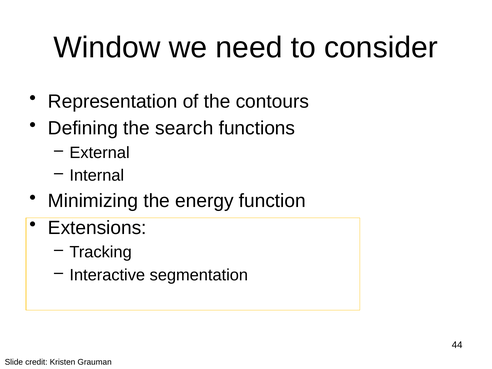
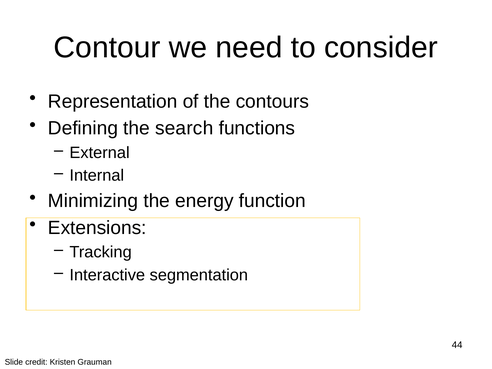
Window: Window -> Contour
